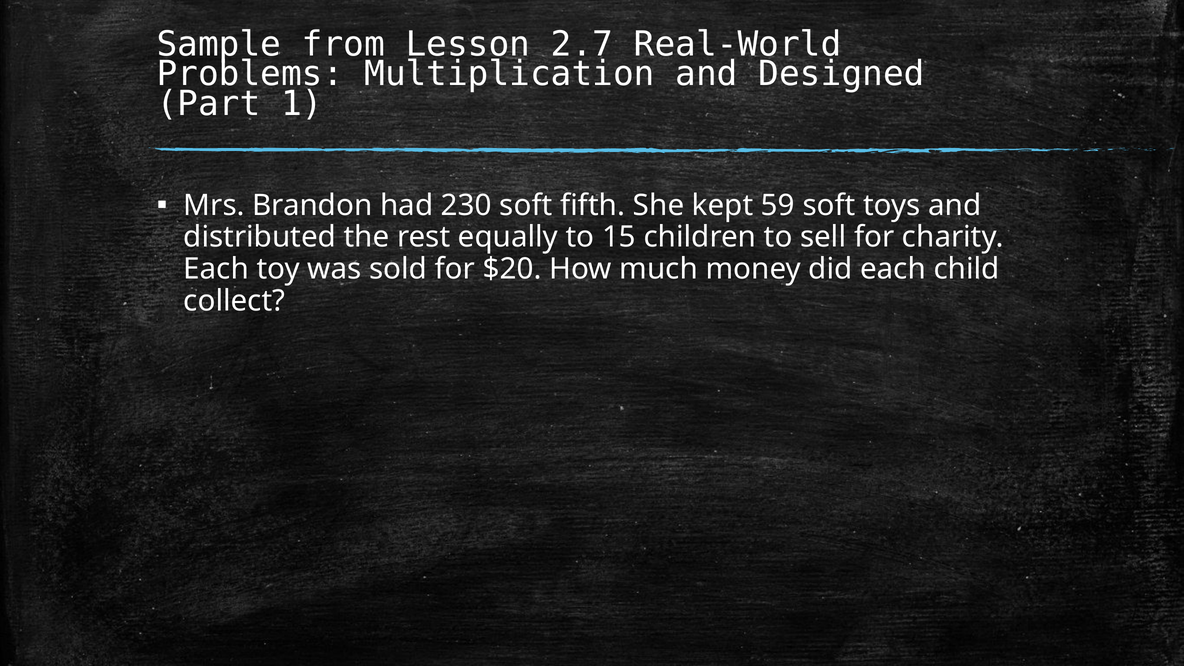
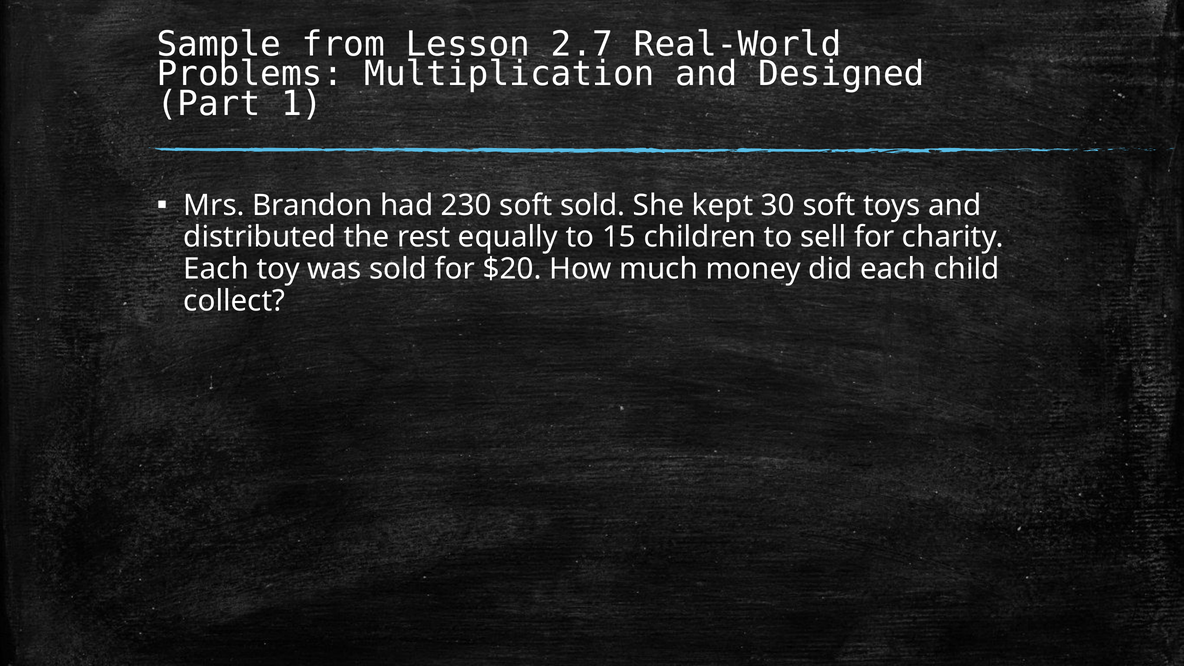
soft ﬁfth: ﬁfth -> sold
59: 59 -> 30
